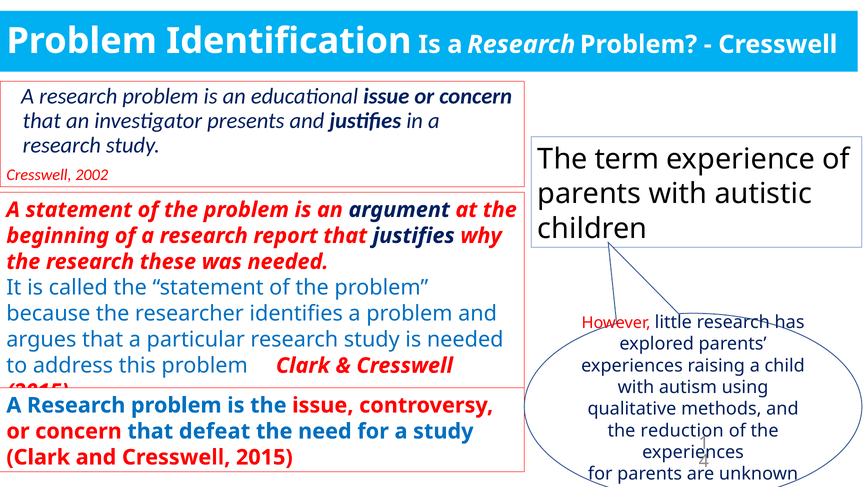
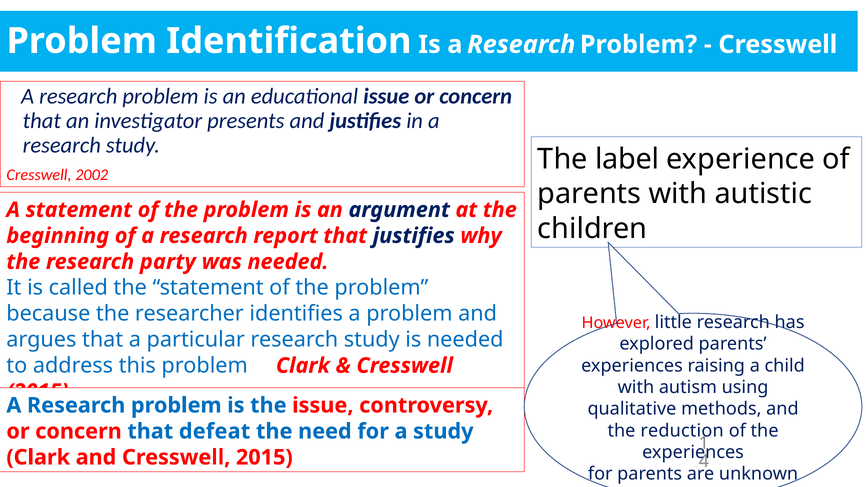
term: term -> label
these: these -> party
